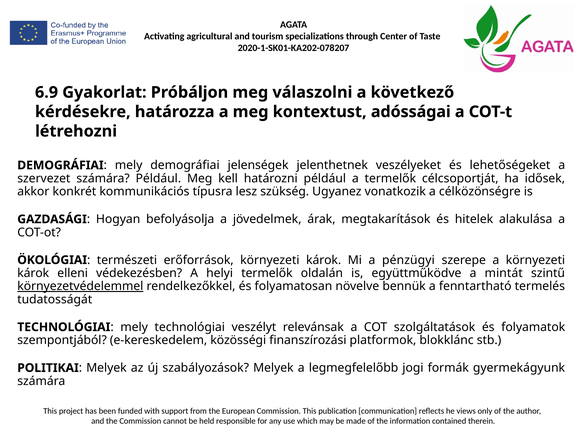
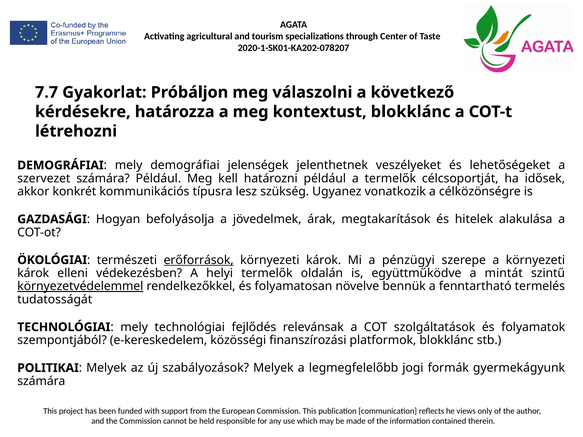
6.9: 6.9 -> 7.7
kontextust adósságai: adósságai -> blokklánc
erőforrások underline: none -> present
veszélyt: veszélyt -> fejlődés
